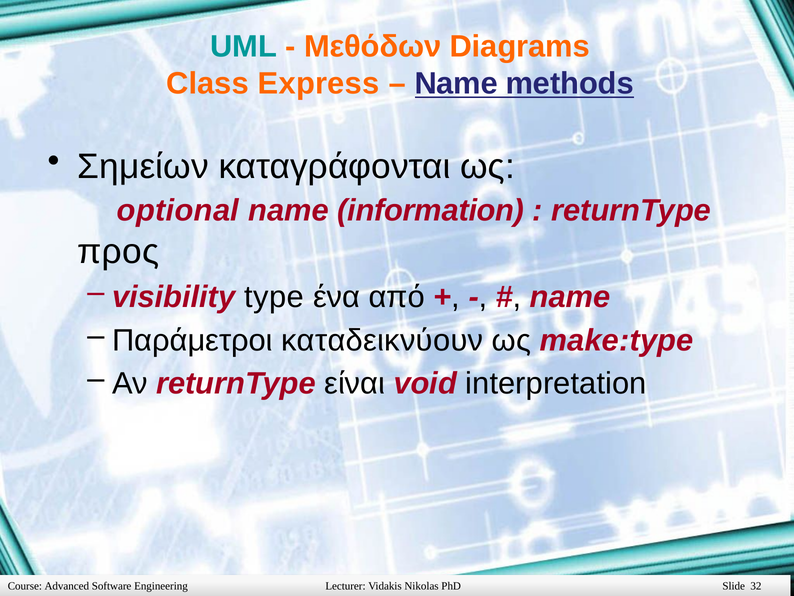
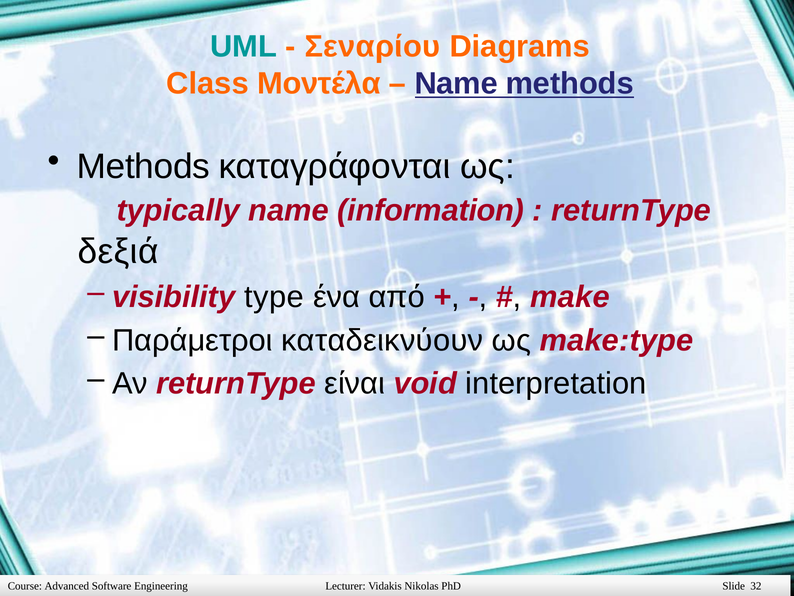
Μεθόδων: Μεθόδων -> Σεναρίου
Express: Express -> Μοντέλα
Σημείων at (143, 167): Σημείων -> Methods
optional: optional -> typically
προς: προς -> δεξιά
name at (570, 297): name -> make
